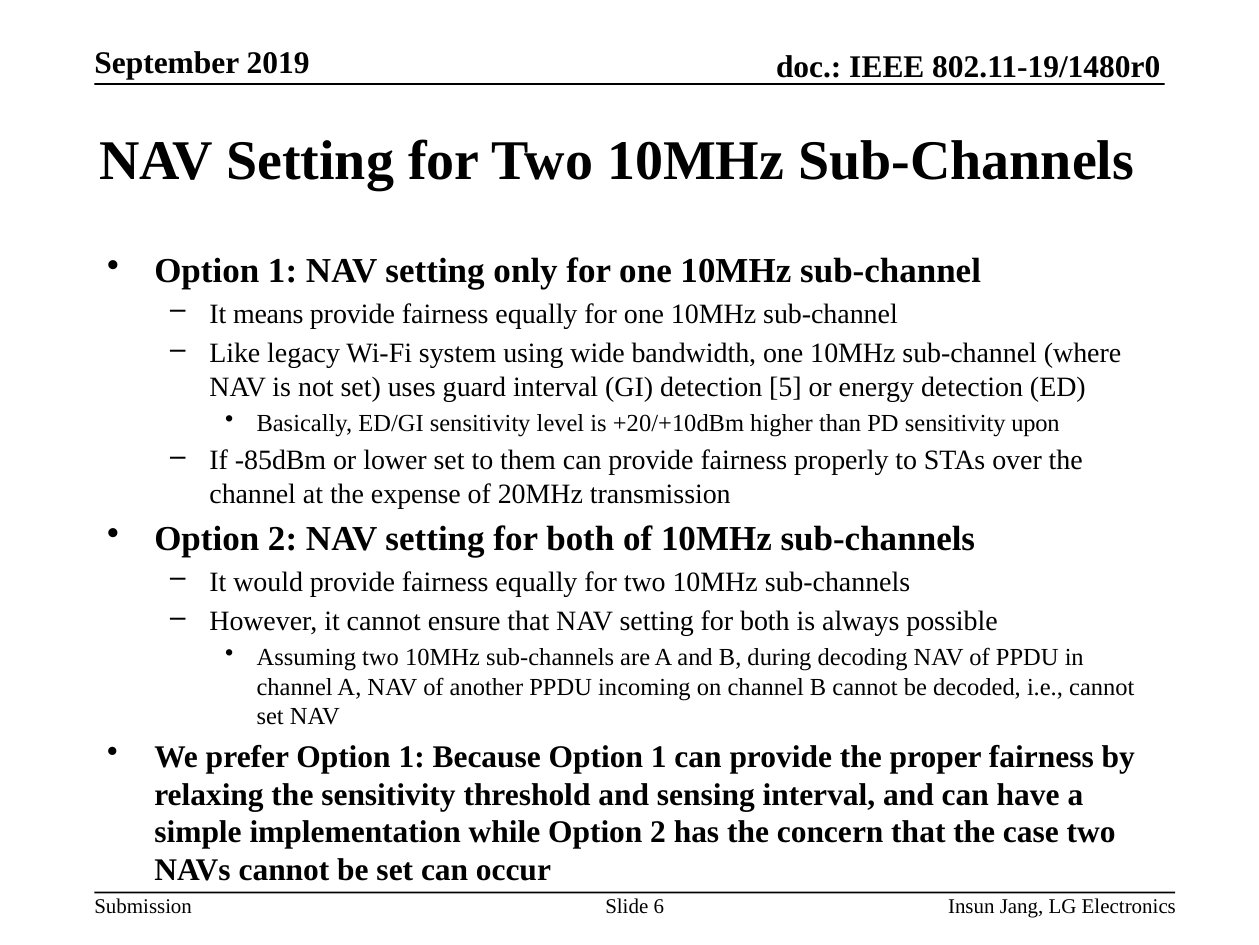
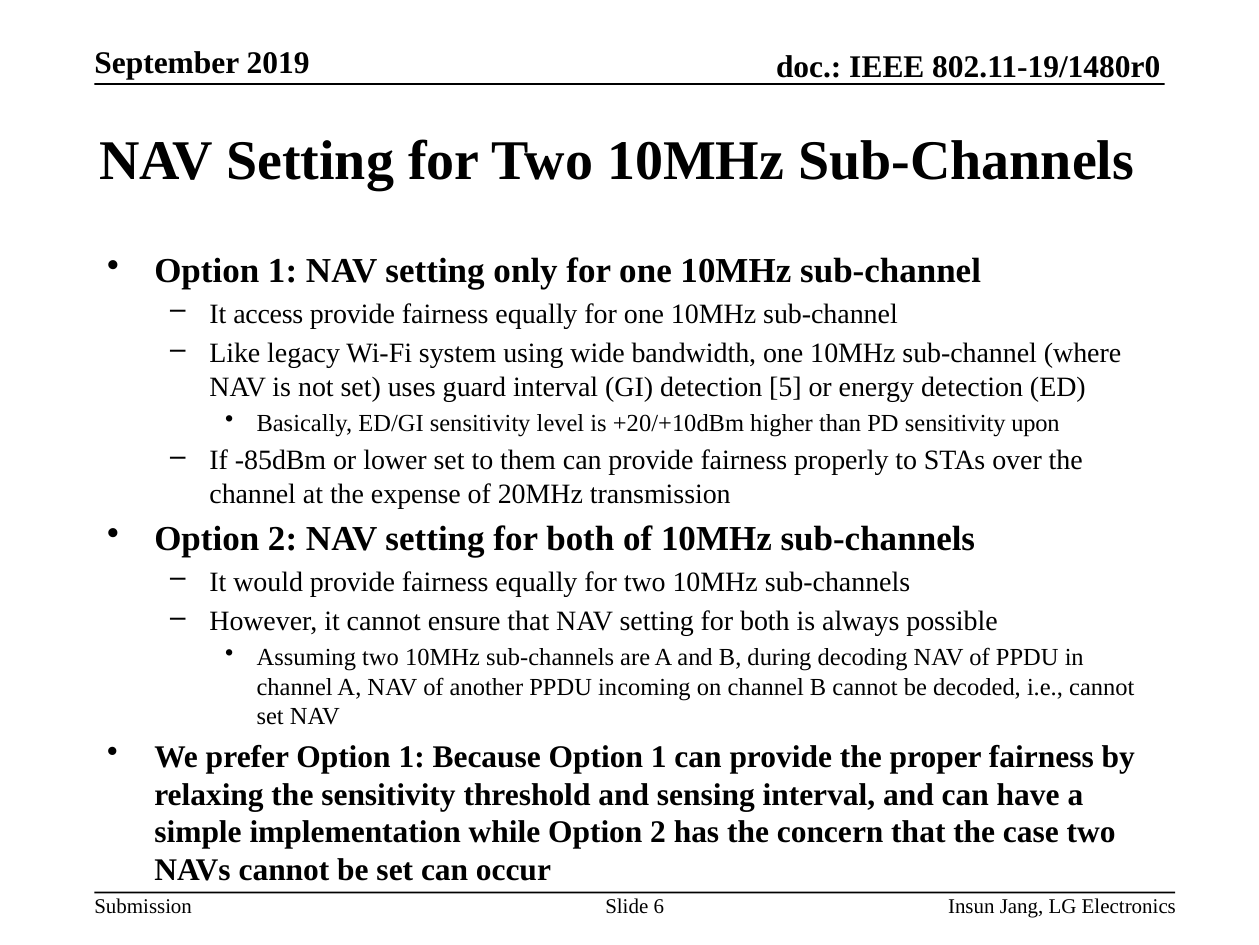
means: means -> access
